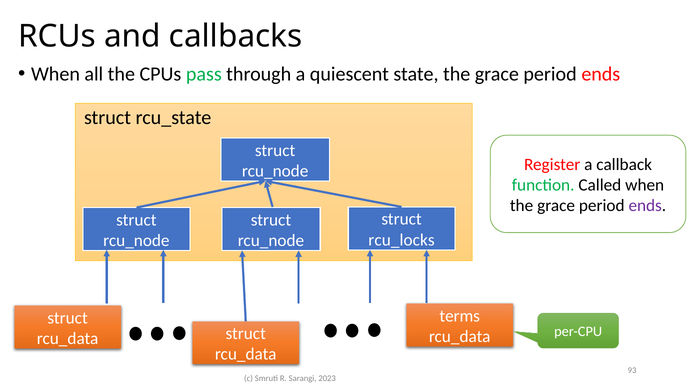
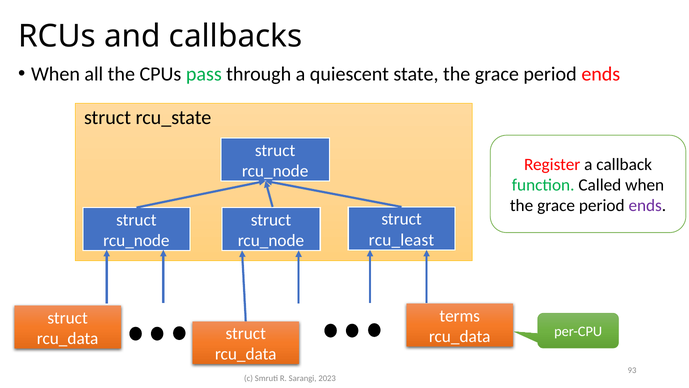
rcu_locks: rcu_locks -> rcu_least
